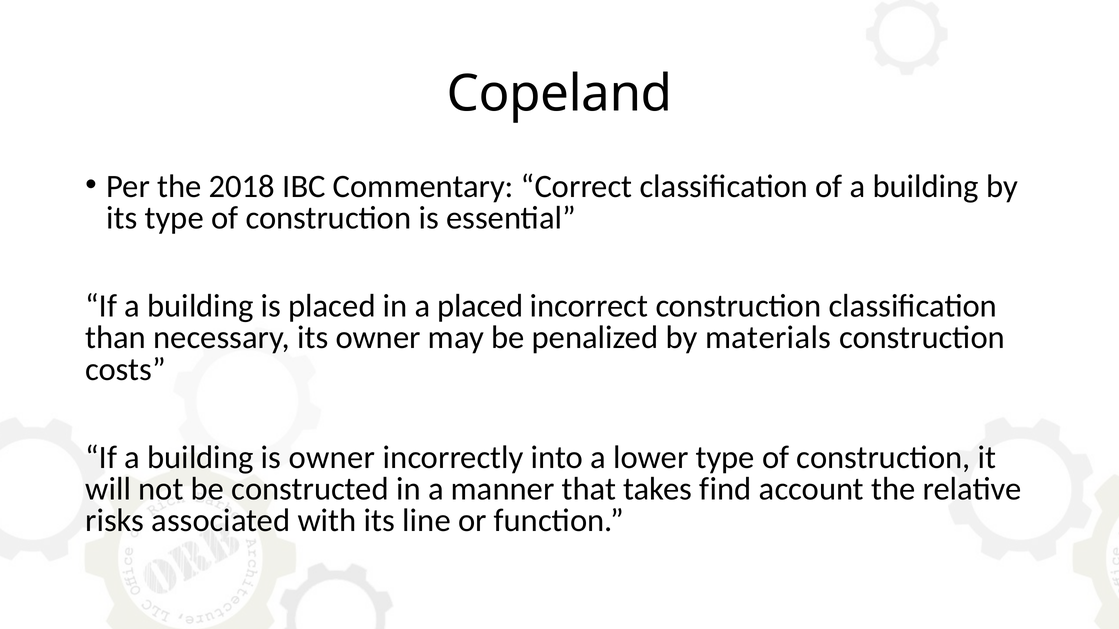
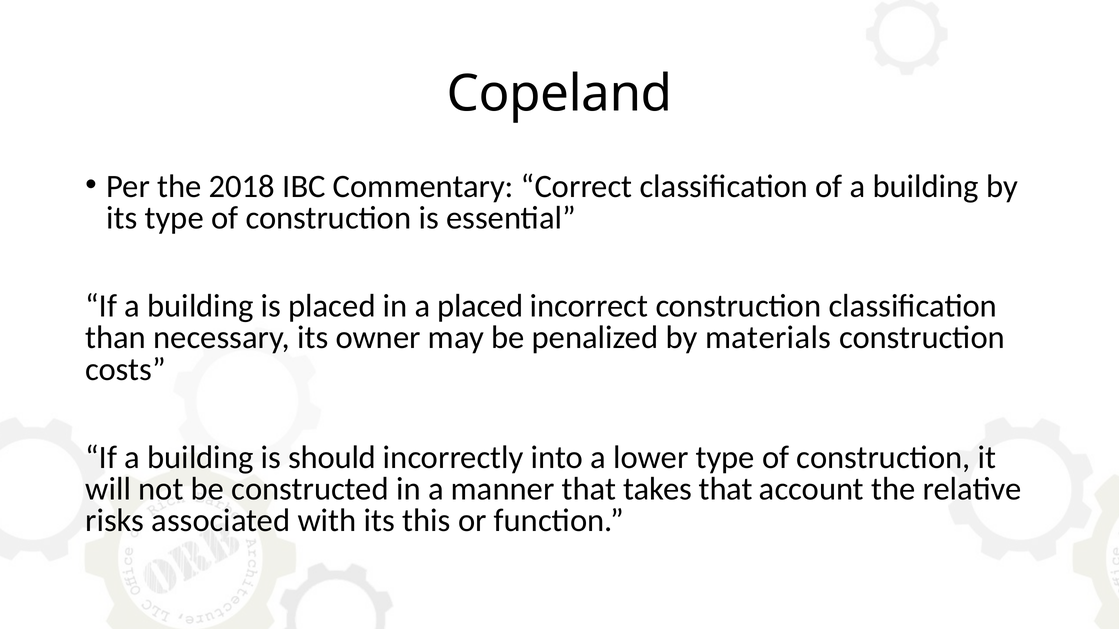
is owner: owner -> should
takes find: find -> that
line: line -> this
